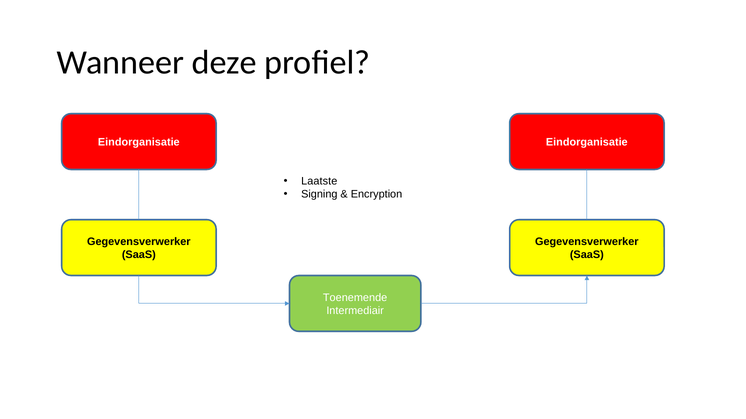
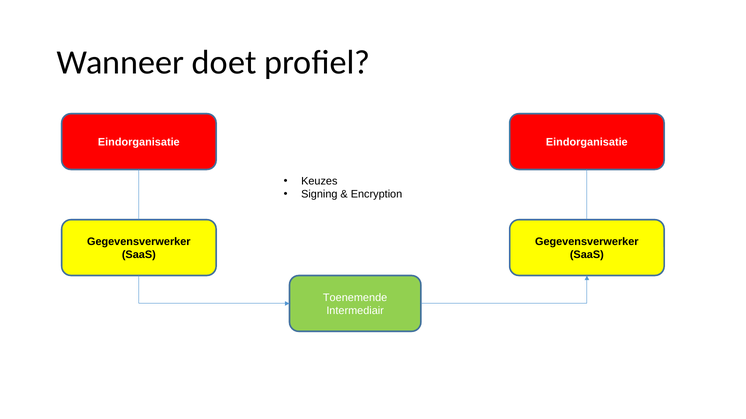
deze: deze -> doet
Laatste: Laatste -> Keuzes
